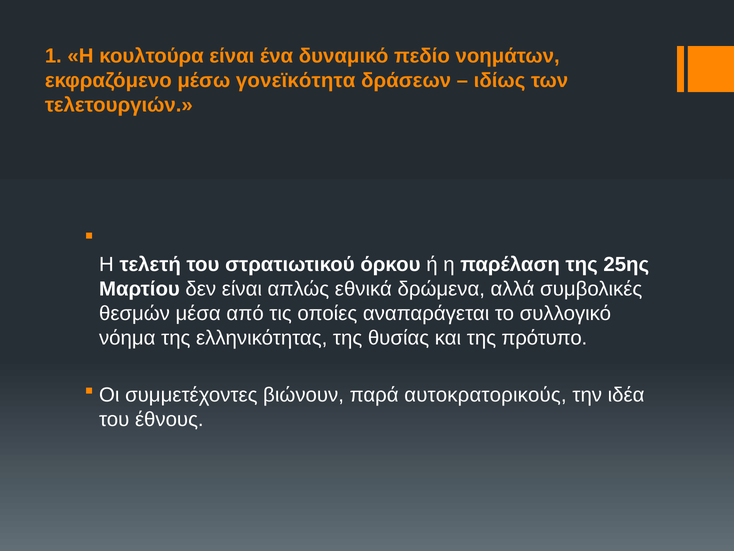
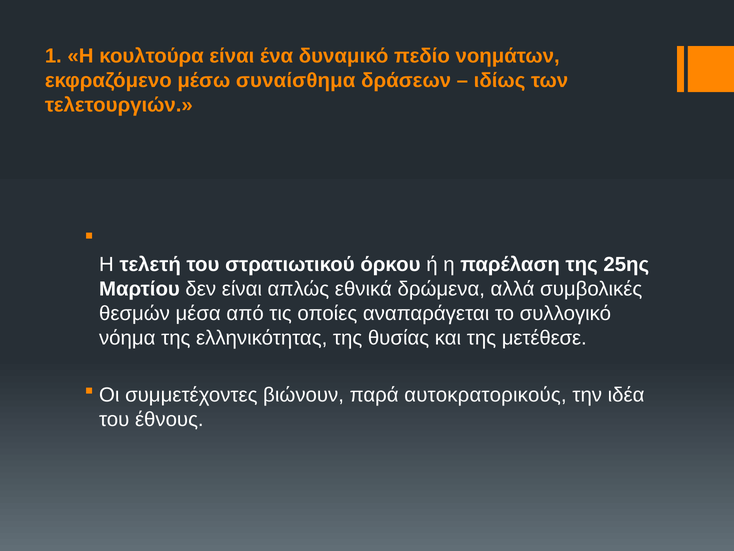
γονεϊκότητα: γονεϊκότητα -> συναίσθημα
πρότυπο: πρότυπο -> μετέθεσε
